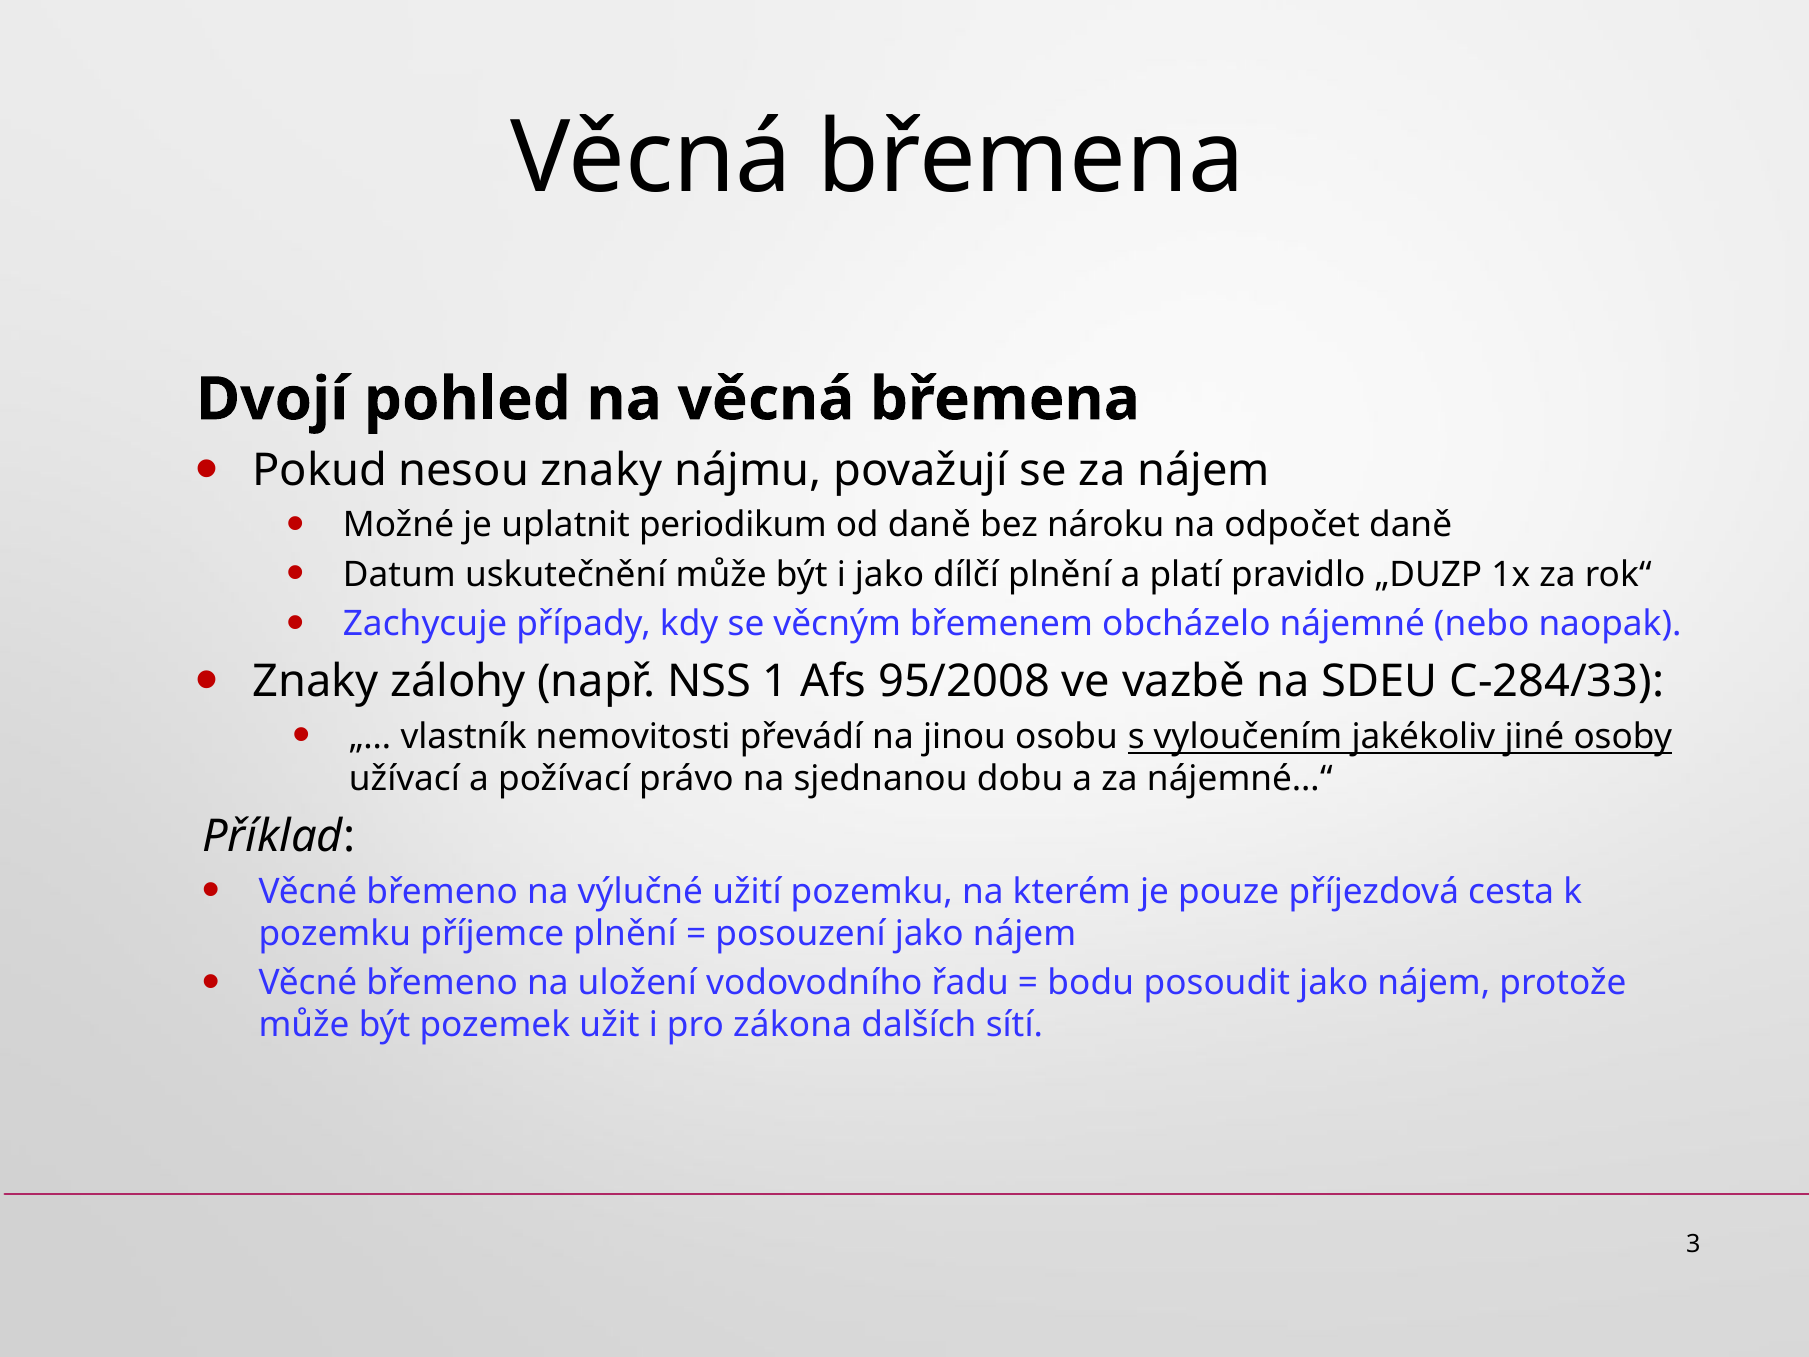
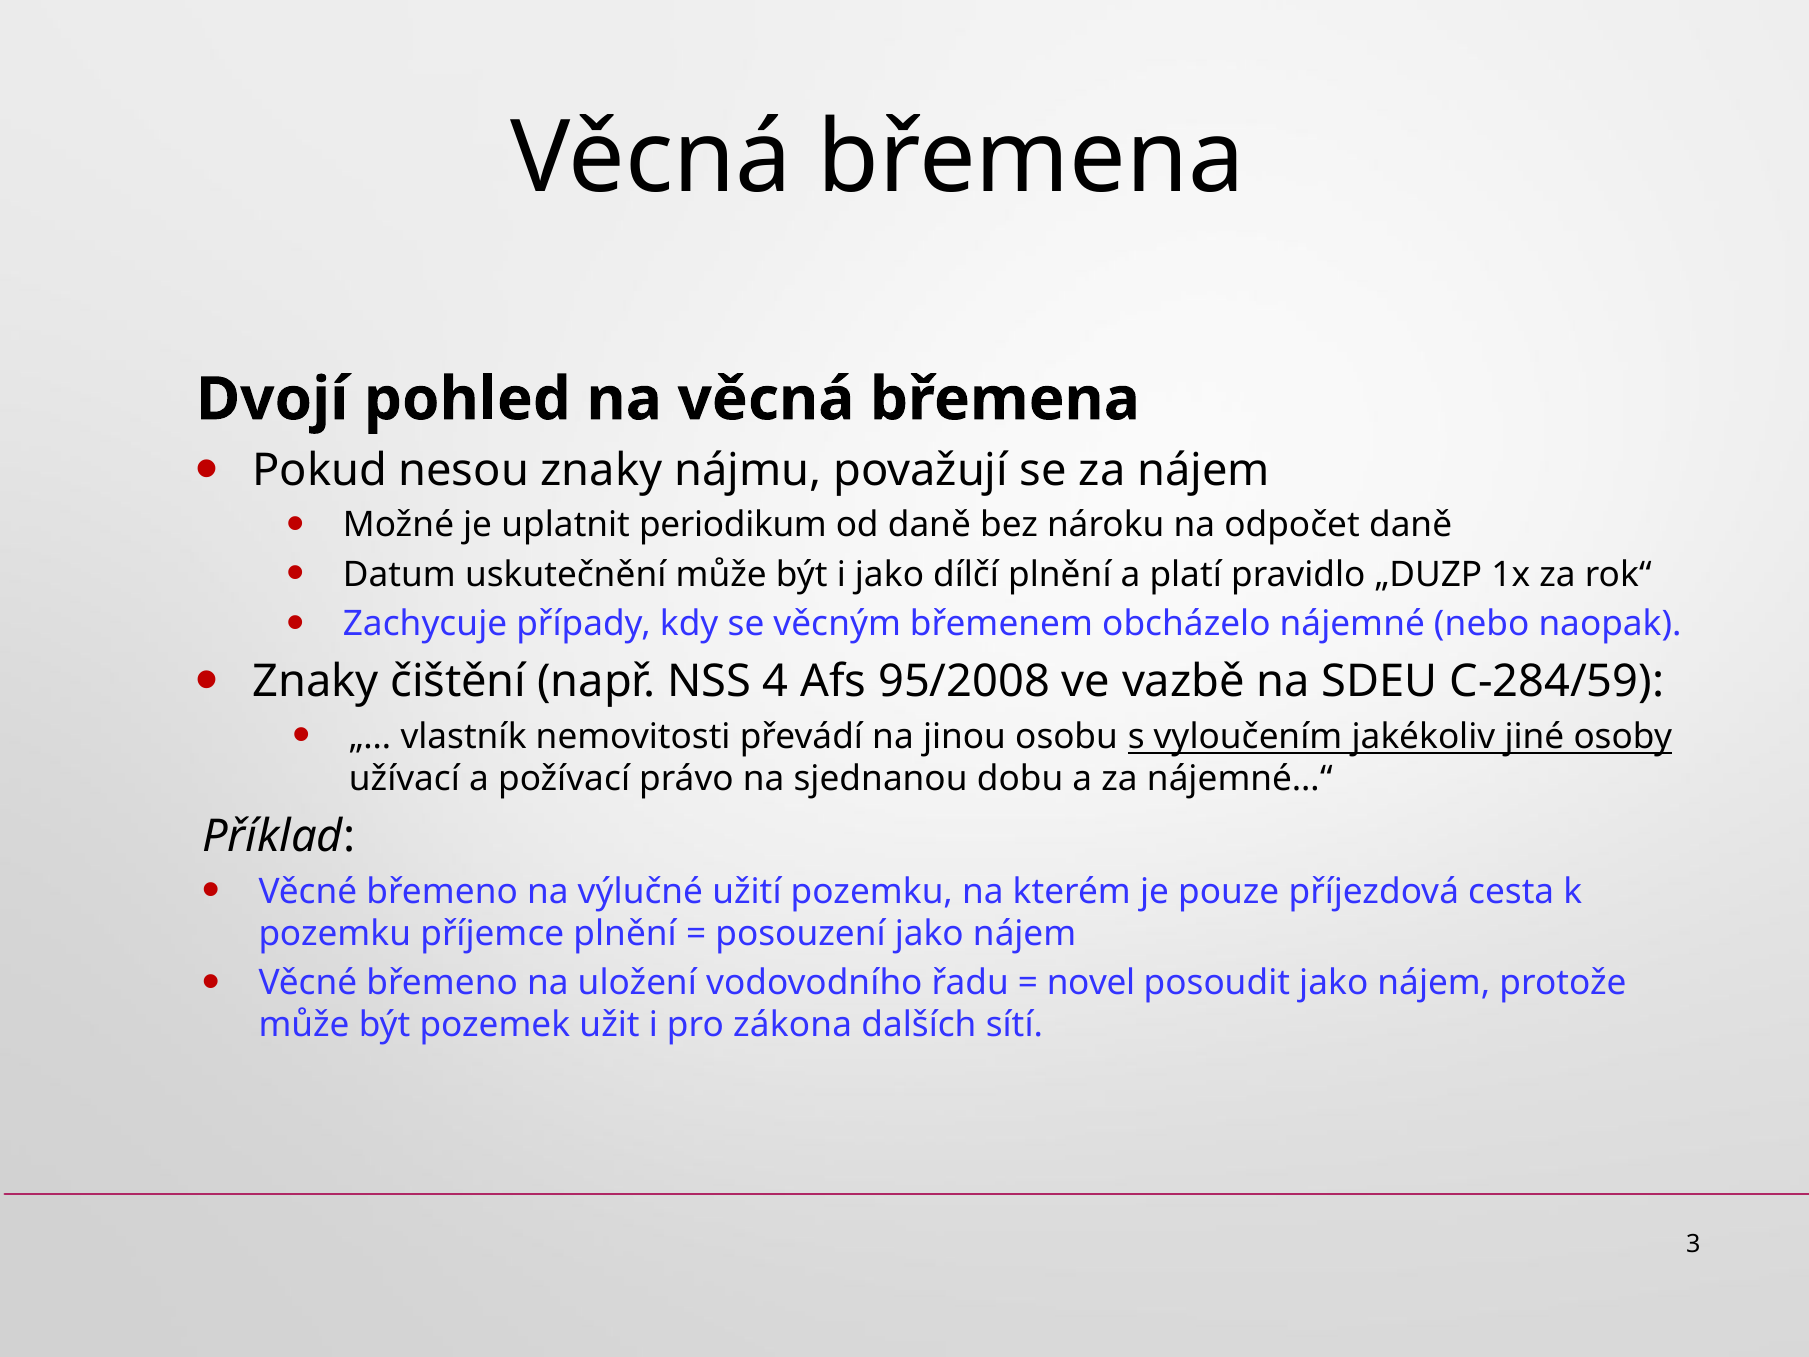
zálohy: zálohy -> čištění
1: 1 -> 4
C-284/33: C-284/33 -> C-284/59
bodu: bodu -> novel
